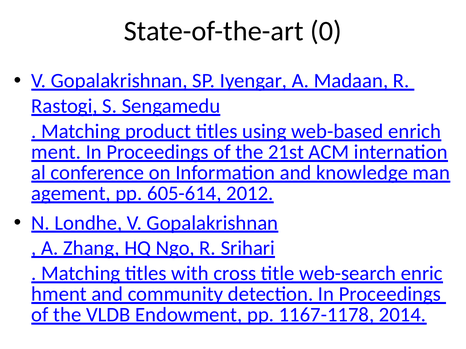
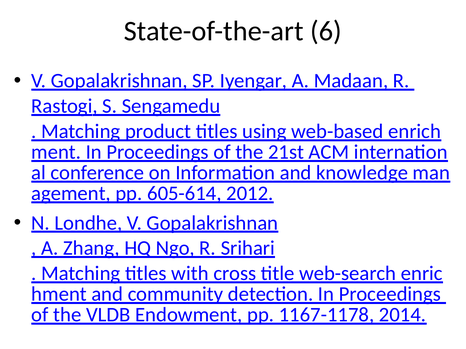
0: 0 -> 6
